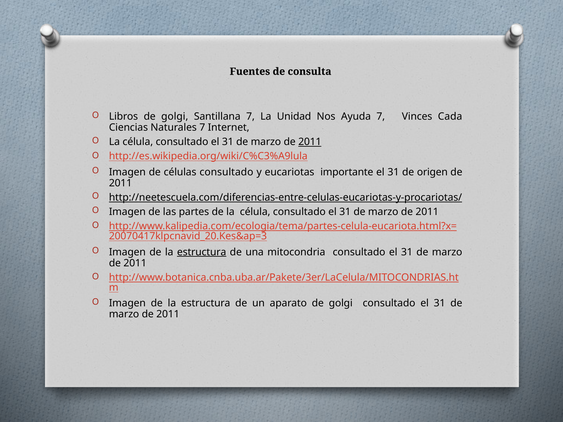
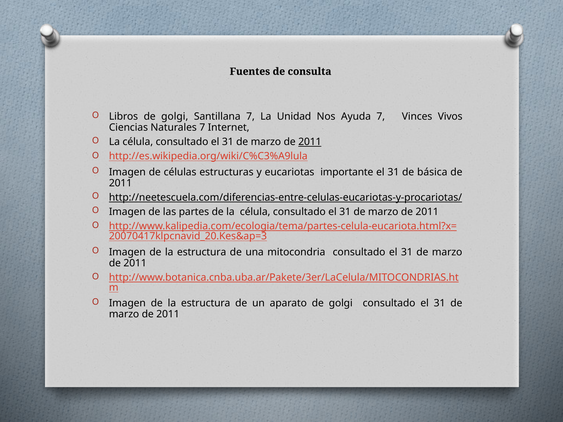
Cada: Cada -> Vivos
células consultado: consultado -> estructuras
origen: origen -> básica
estructura at (202, 252) underline: present -> none
